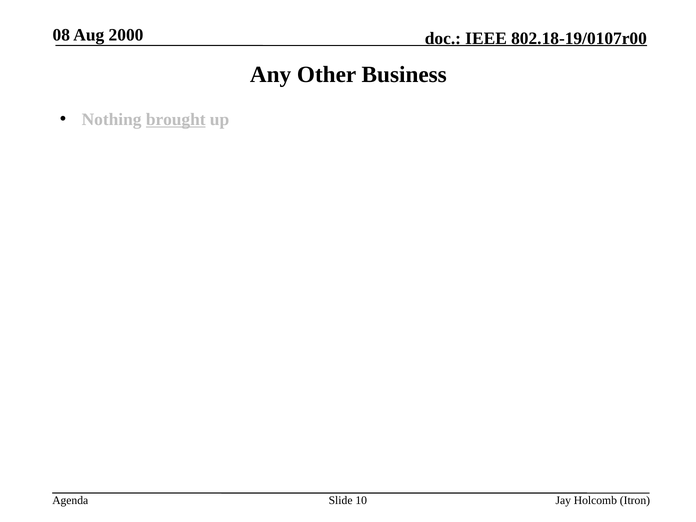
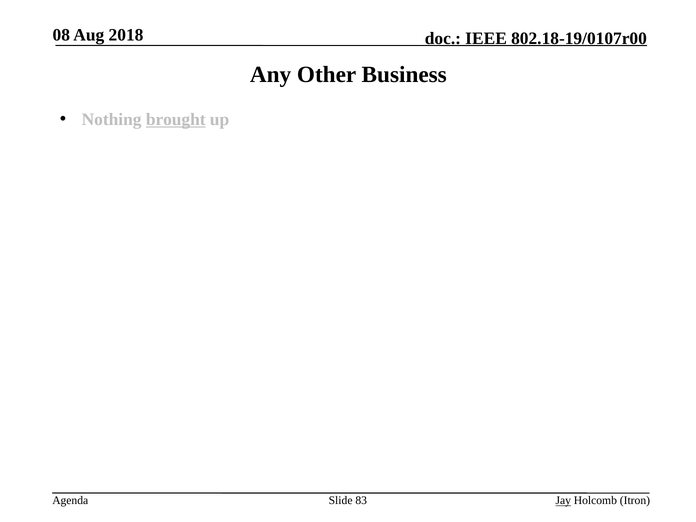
2000: 2000 -> 2018
10: 10 -> 83
Jay underline: none -> present
